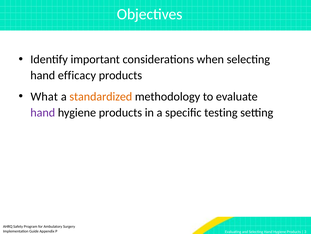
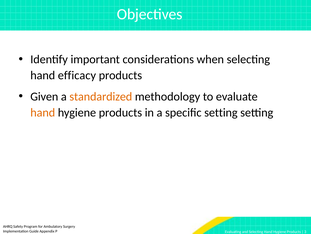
What: What -> Given
hand at (43, 112) colour: purple -> orange
specific testing: testing -> setting
